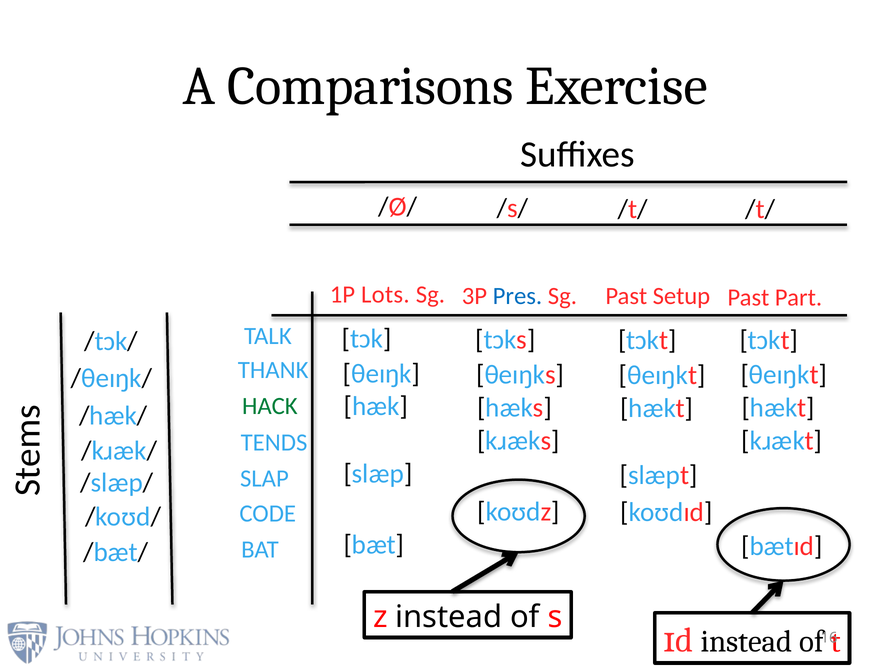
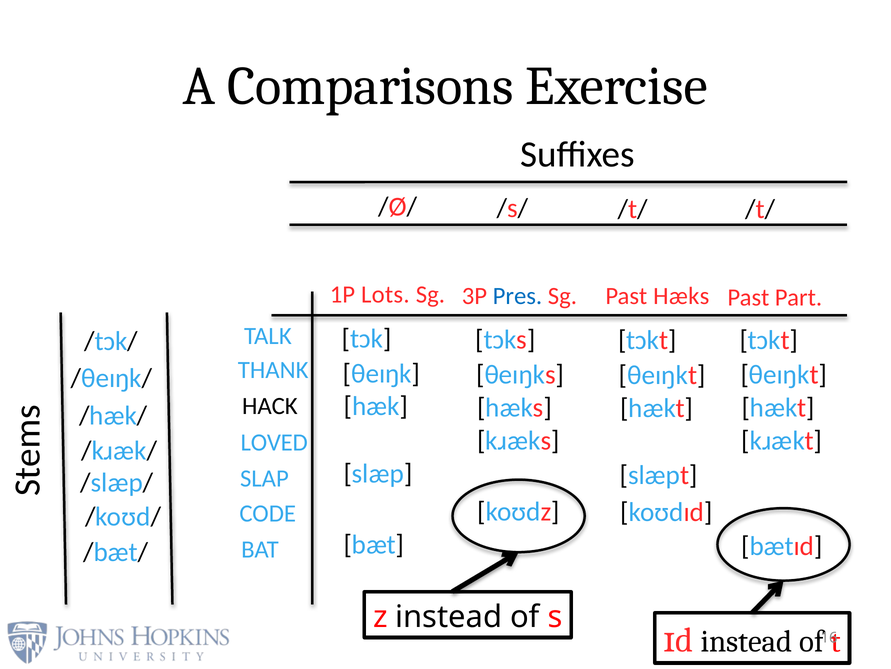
Past Setup: Setup -> Hæks
HACK colour: green -> black
TENDS: TENDS -> LOVED
